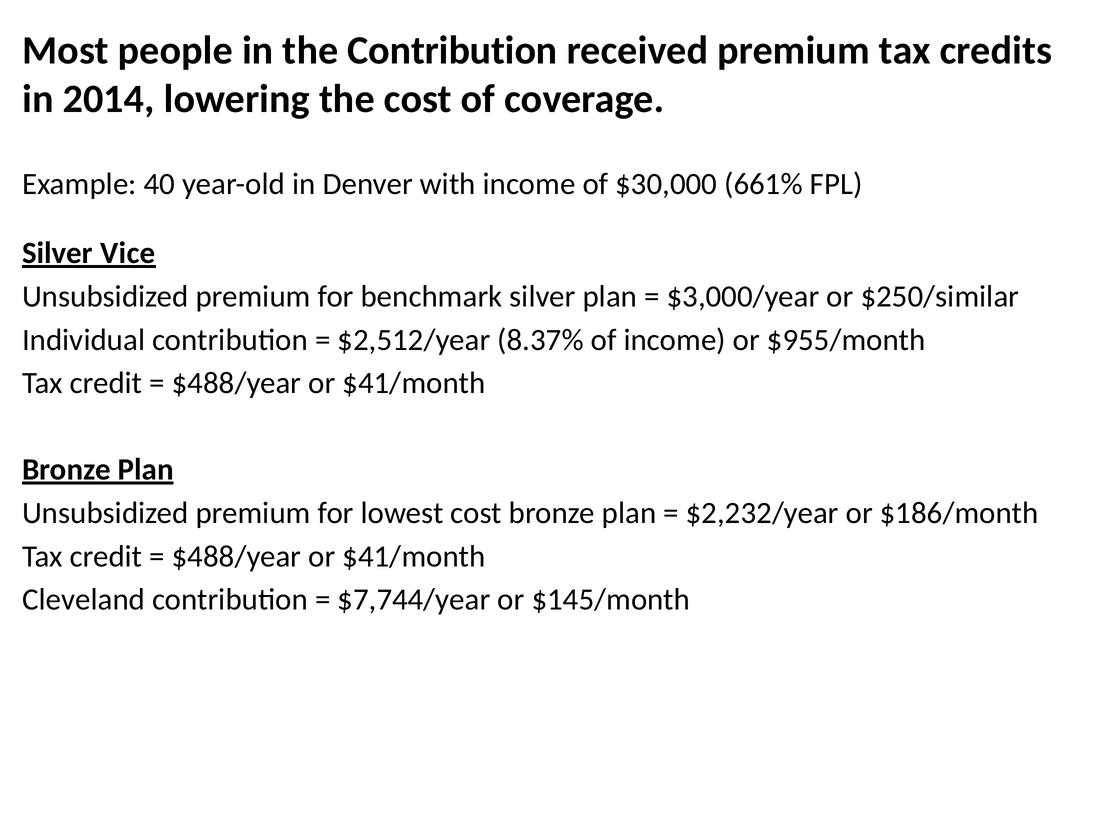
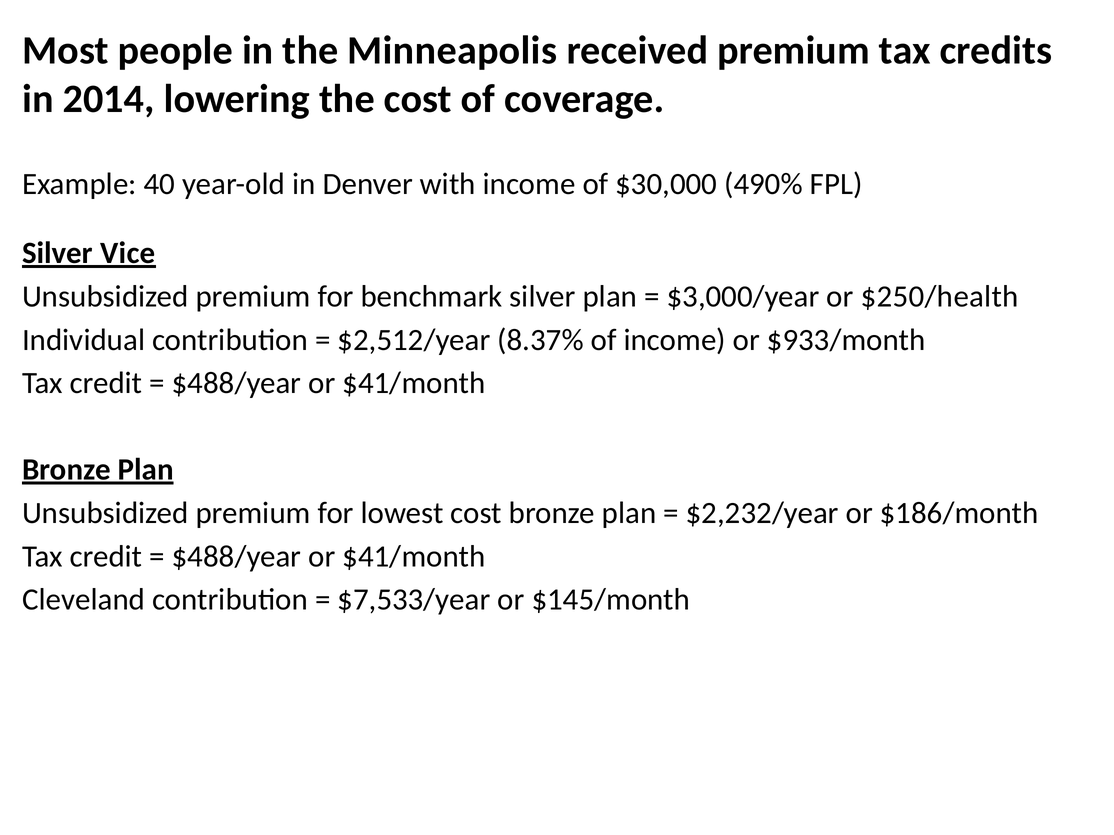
the Contribution: Contribution -> Minneapolis
661%: 661% -> 490%
$250/similar: $250/similar -> $250/health
$955/month: $955/month -> $933/month
$7,744/year: $7,744/year -> $7,533/year
